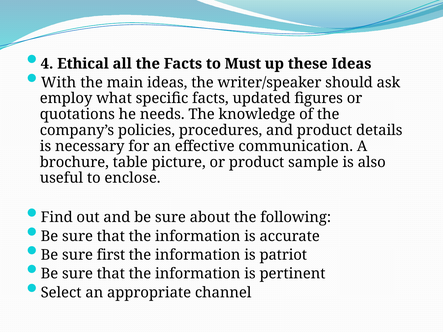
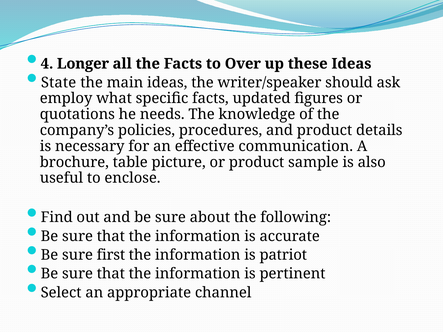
Ethical: Ethical -> Longer
Must: Must -> Over
With: With -> State
